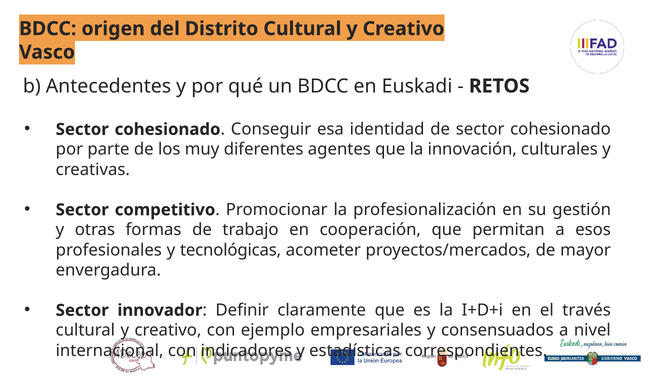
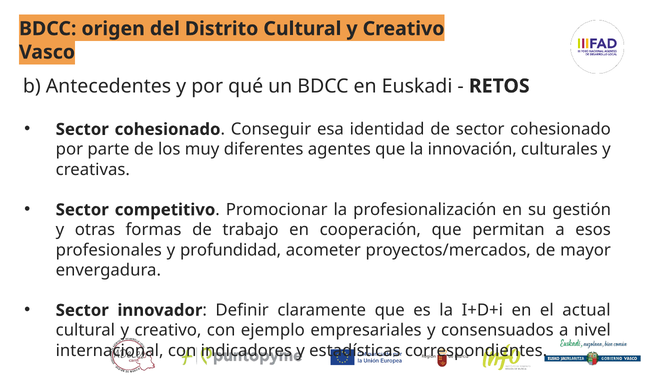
tecnológicas: tecnológicas -> profundidad
través: través -> actual
